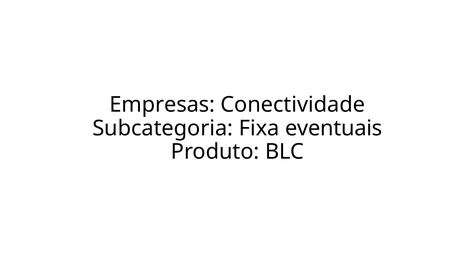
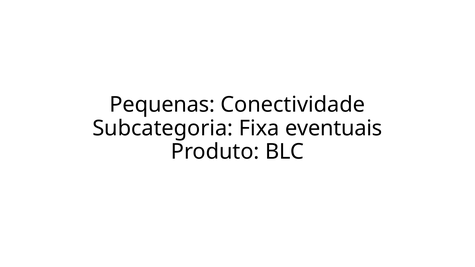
Empresas: Empresas -> Pequenas
